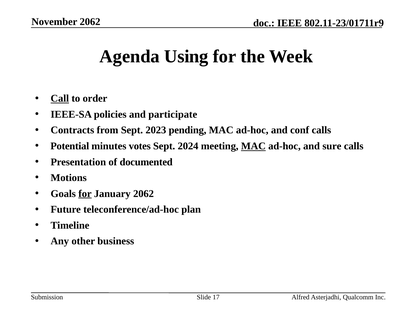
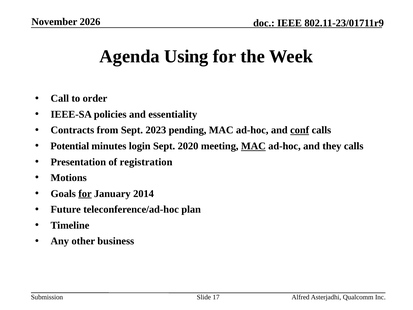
November 2062: 2062 -> 2026
Call underline: present -> none
participate: participate -> essentiality
conf underline: none -> present
votes: votes -> login
2024: 2024 -> 2020
sure: sure -> they
documented: documented -> registration
January 2062: 2062 -> 2014
